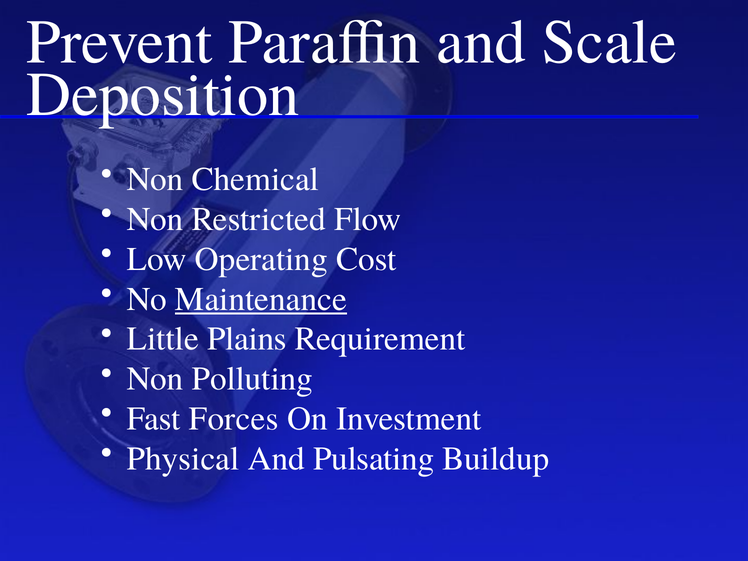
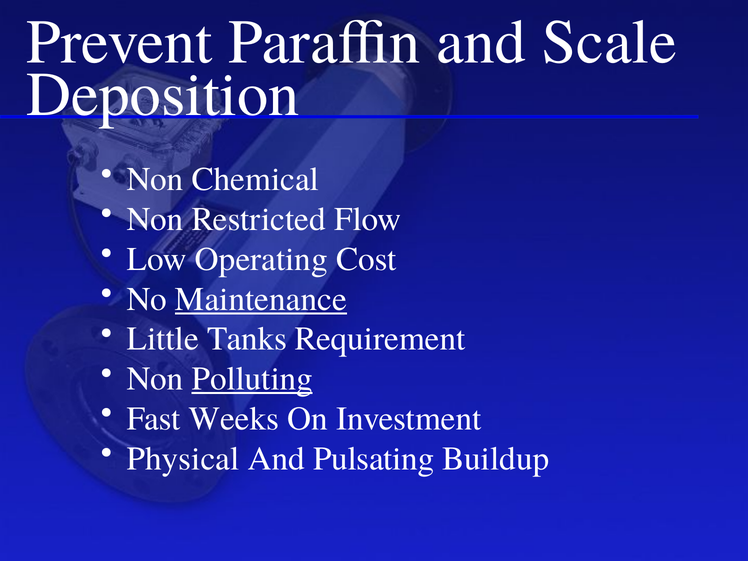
Plains: Plains -> Tanks
Polluting underline: none -> present
Forces: Forces -> Weeks
